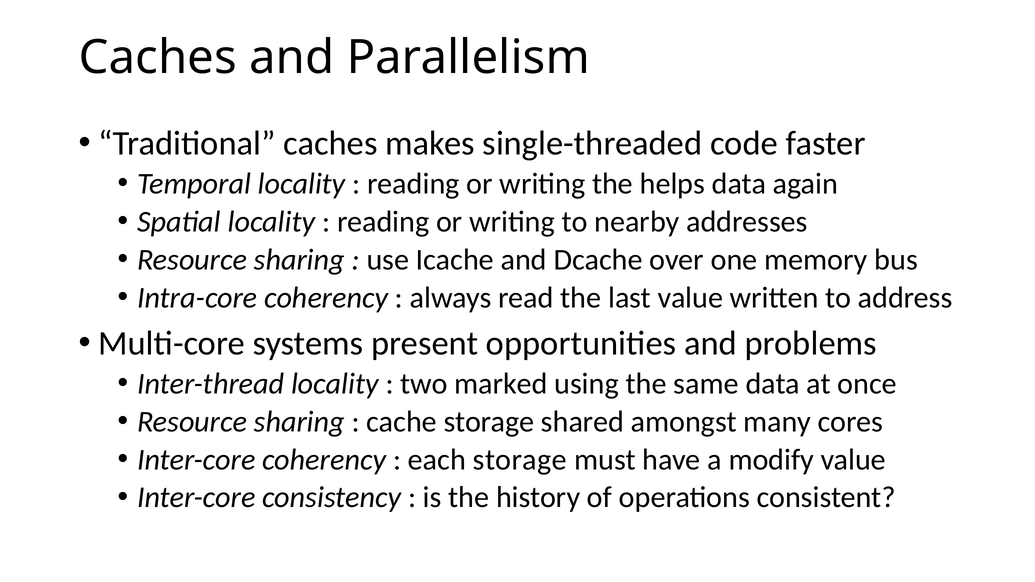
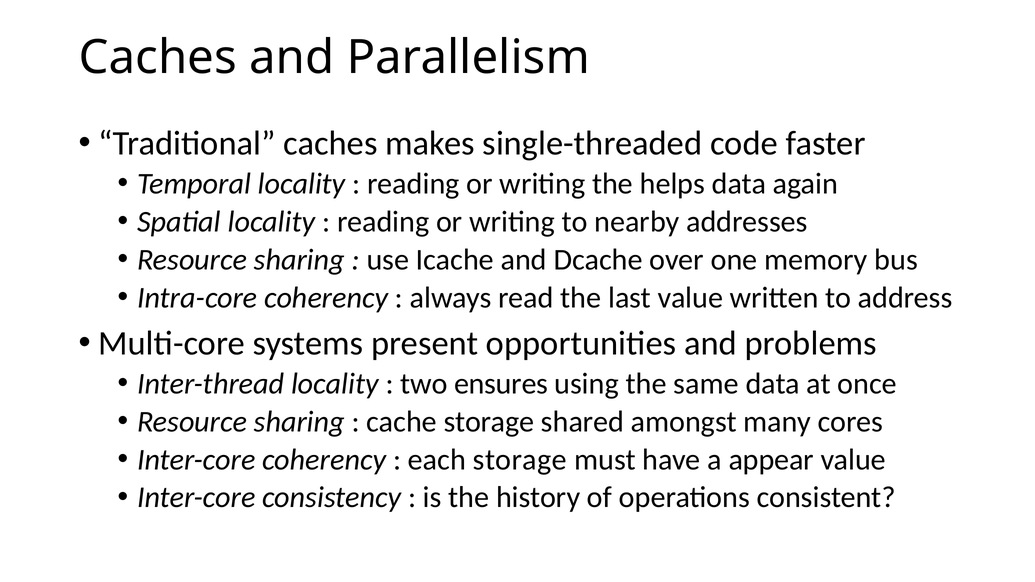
marked: marked -> ensures
modify: modify -> appear
